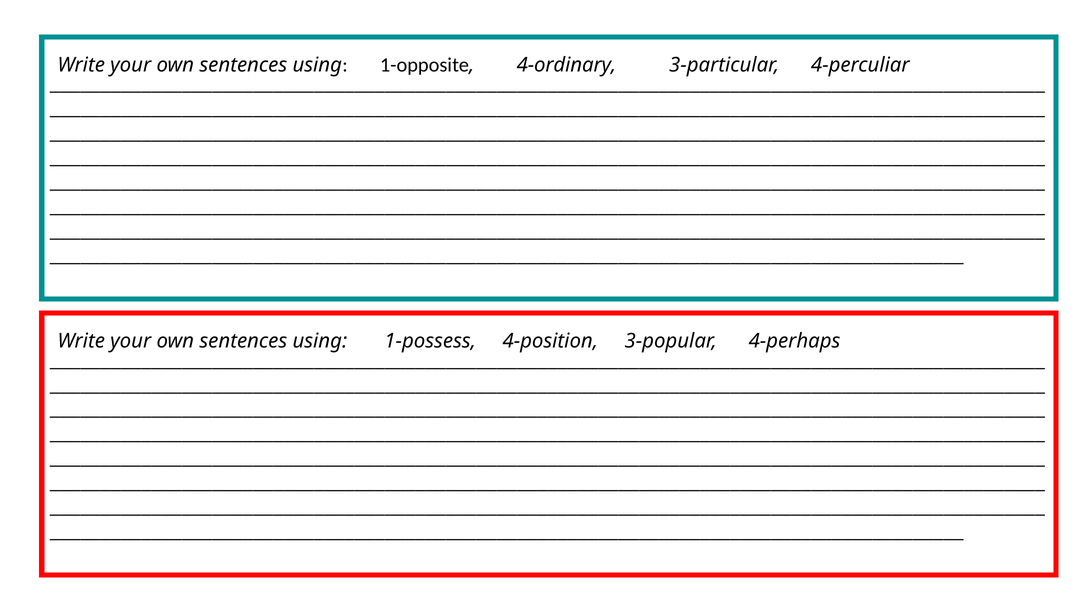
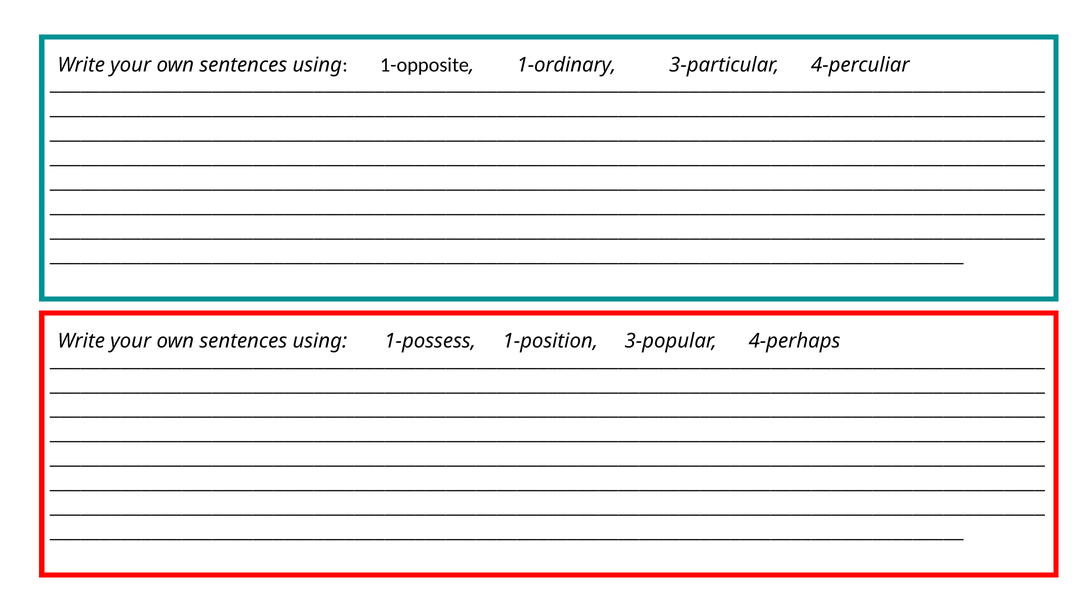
4-ordinary: 4-ordinary -> 1-ordinary
4-position: 4-position -> 1-position
